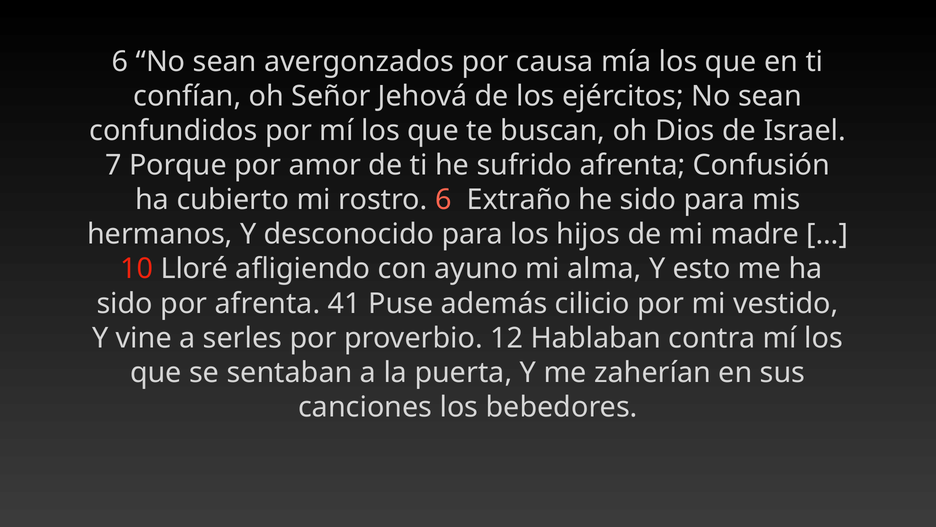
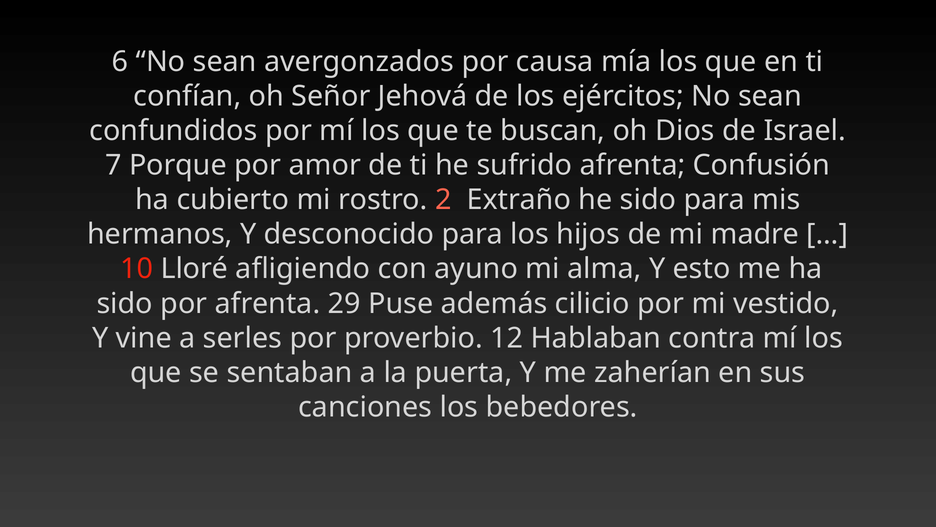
rostro 6: 6 -> 2
41: 41 -> 29
